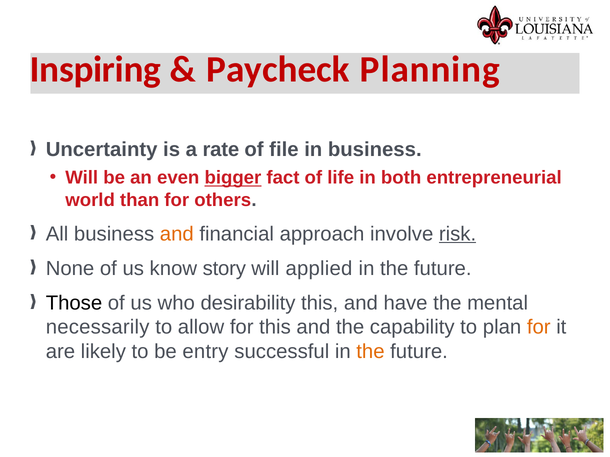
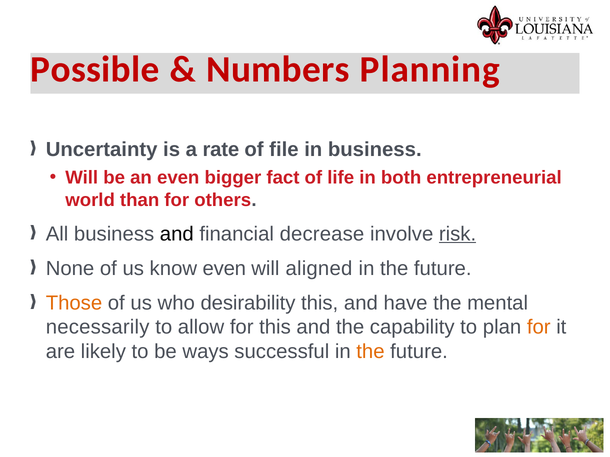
Inspiring: Inspiring -> Possible
Paycheck: Paycheck -> Numbers
bigger underline: present -> none
and at (177, 234) colour: orange -> black
approach: approach -> decrease
know story: story -> even
applied: applied -> aligned
Those colour: black -> orange
entry: entry -> ways
